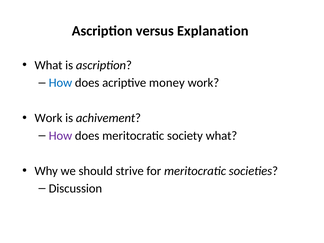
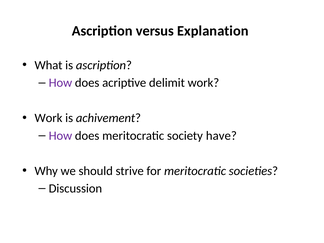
How at (60, 83) colour: blue -> purple
money: money -> delimit
society what: what -> have
